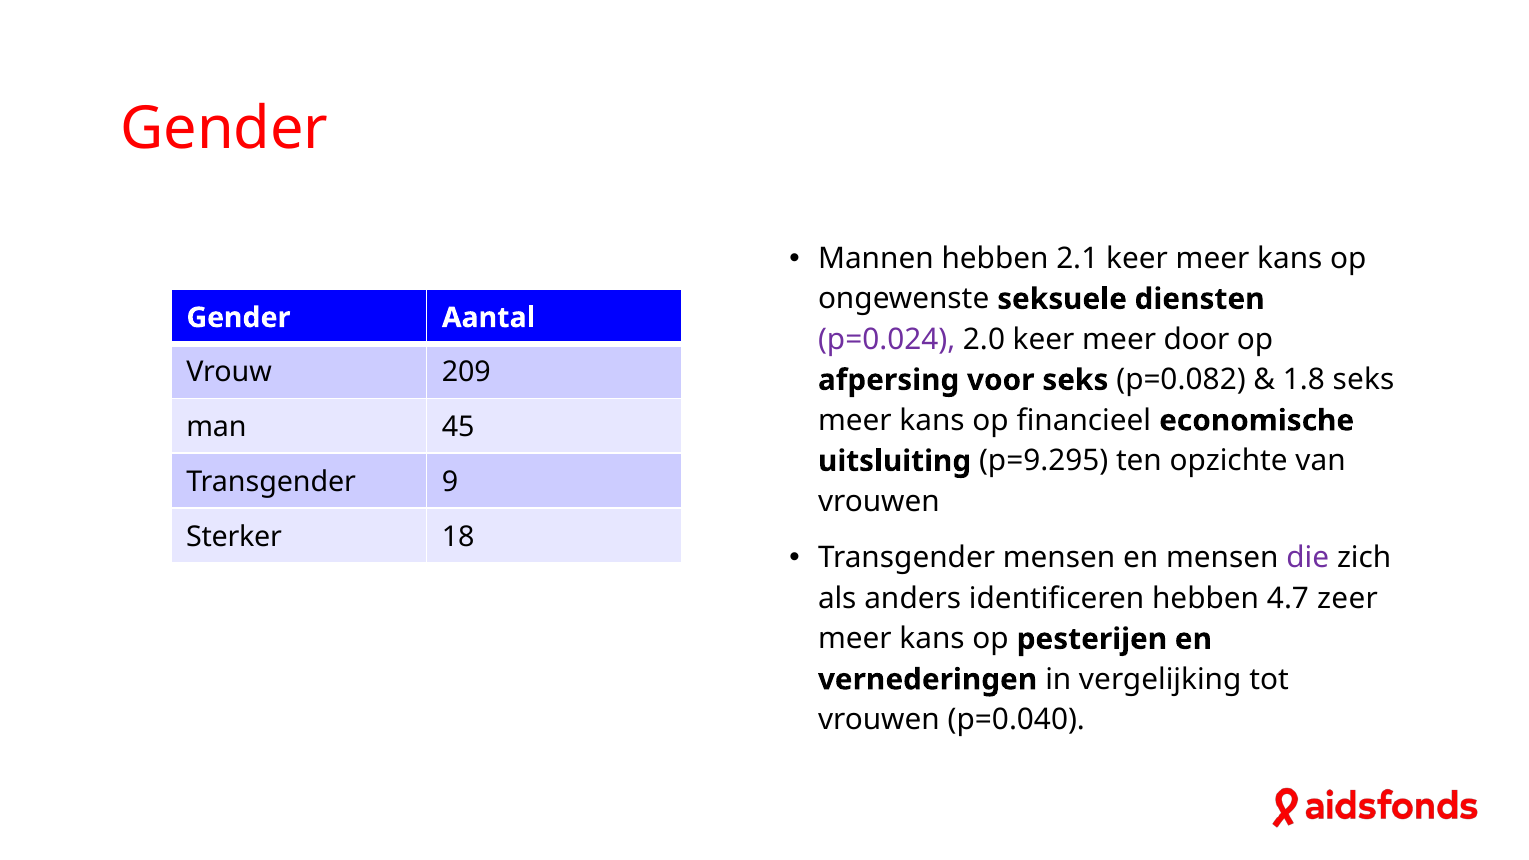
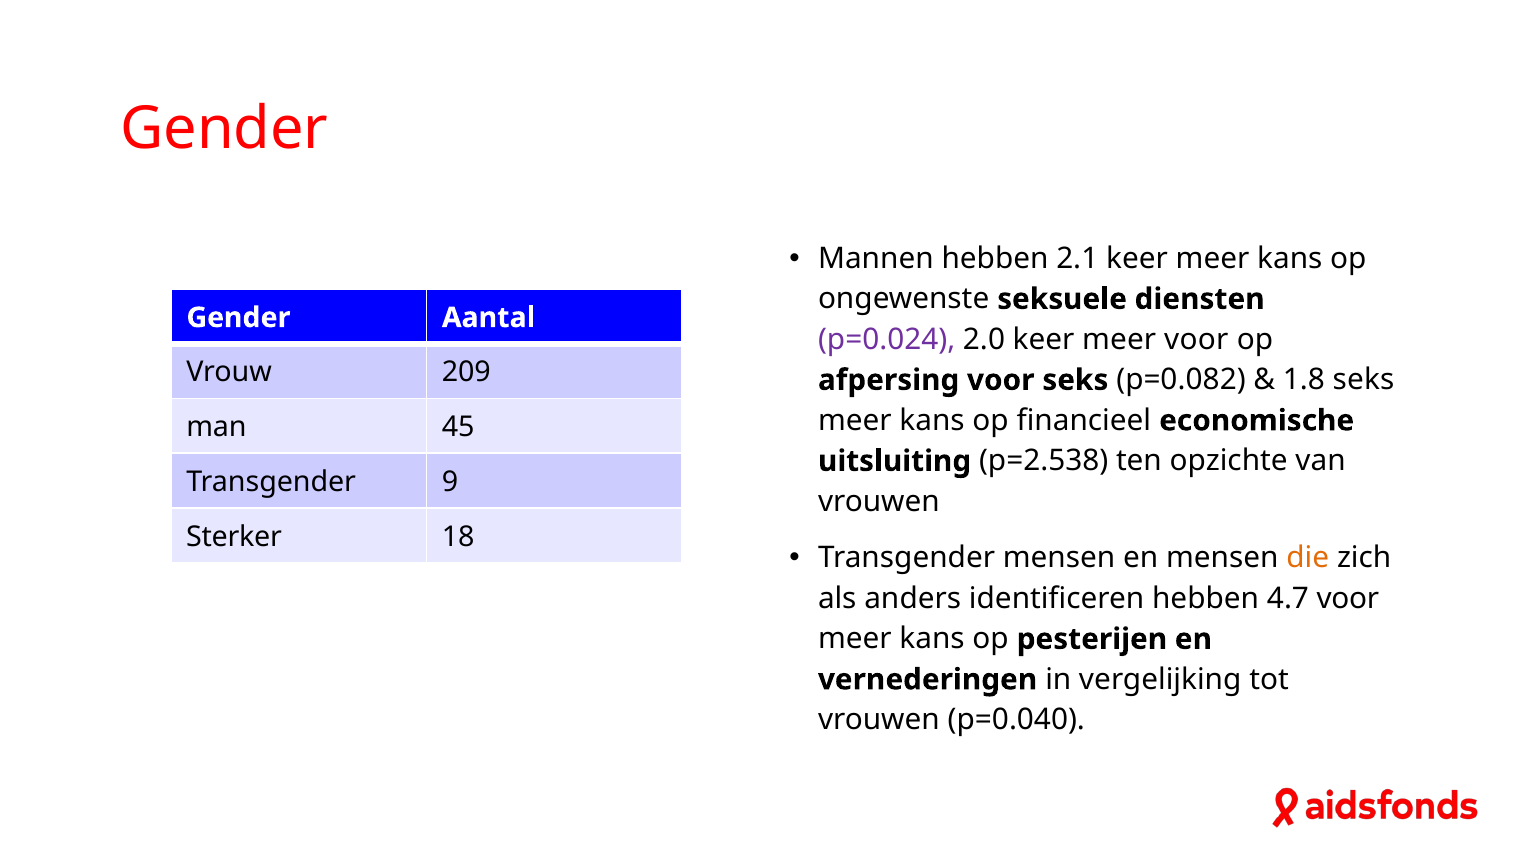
meer door: door -> voor
p=9.295: p=9.295 -> p=2.538
die colour: purple -> orange
4.7 zeer: zeer -> voor
